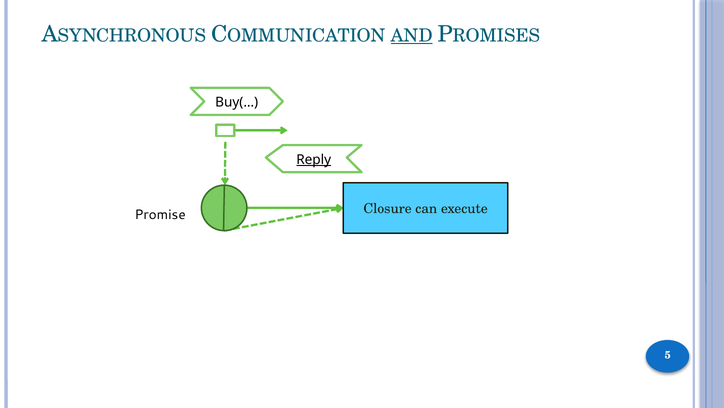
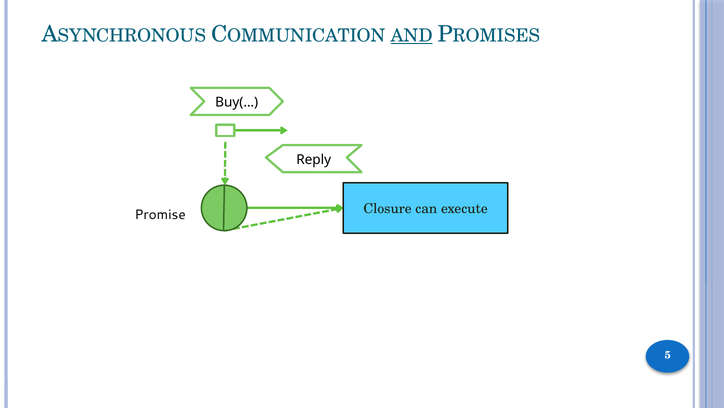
Reply underline: present -> none
